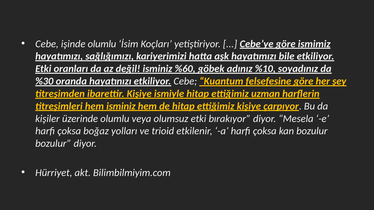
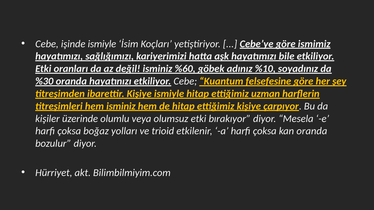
işinde olumlu: olumlu -> ismiyle
kan bozulur: bozulur -> oranda
